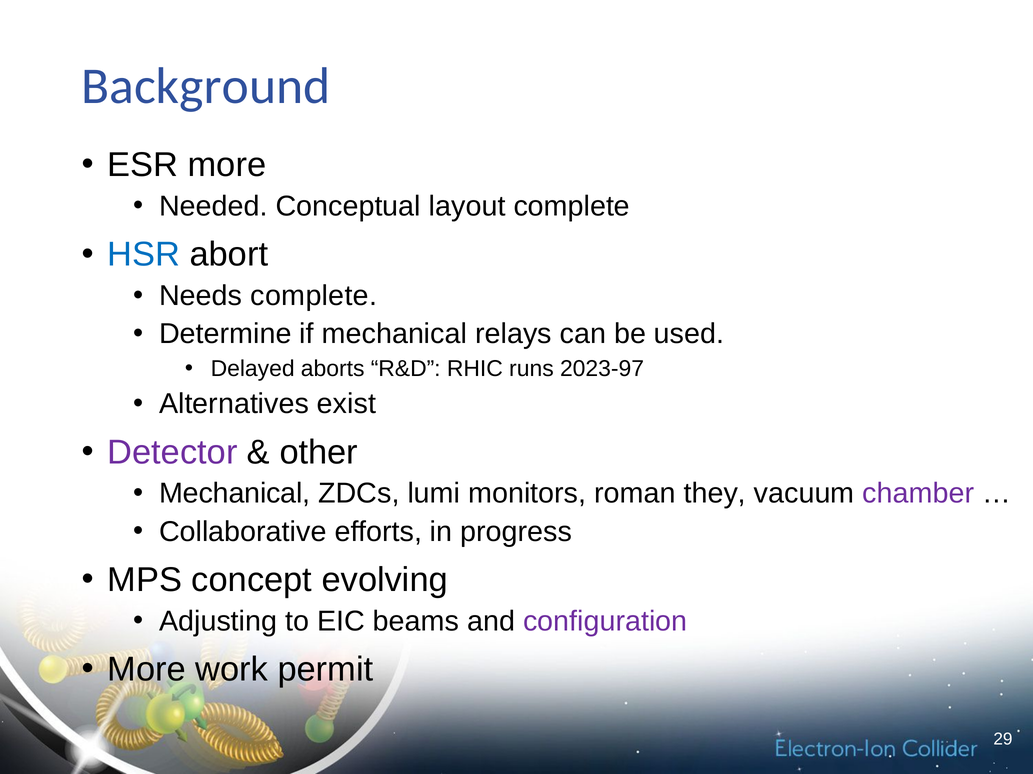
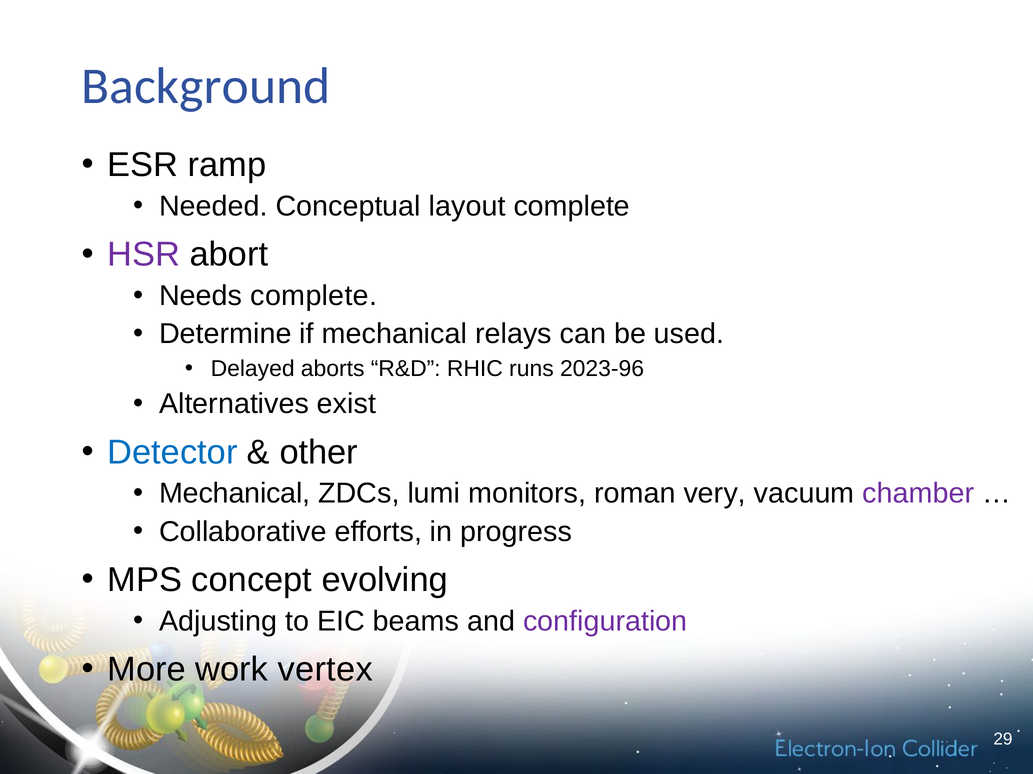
ESR more: more -> ramp
HSR colour: blue -> purple
2023-97: 2023-97 -> 2023-96
Detector colour: purple -> blue
they: they -> very
permit: permit -> vertex
